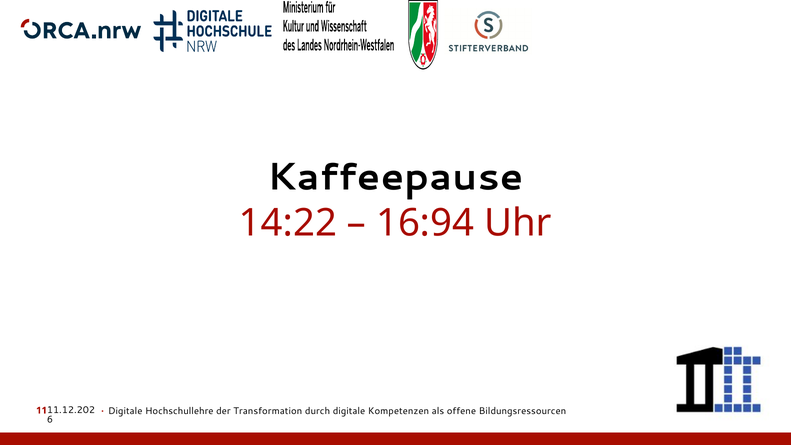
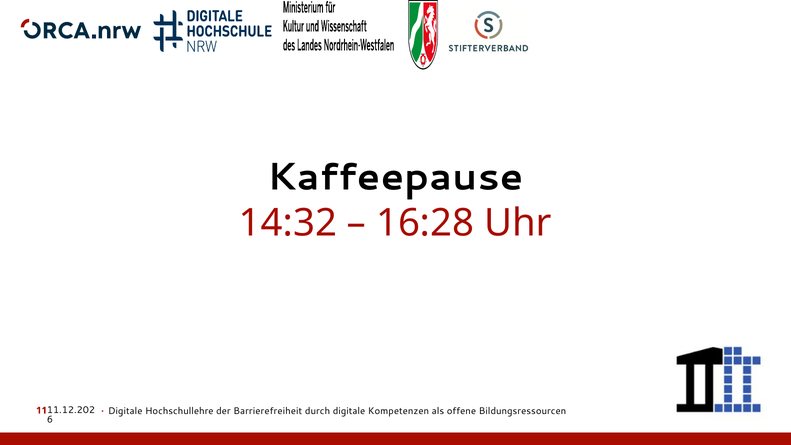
14:22: 14:22 -> 14:32
16:94: 16:94 -> 16:28
Transformation: Transformation -> Barrierefreiheit
